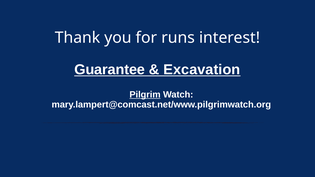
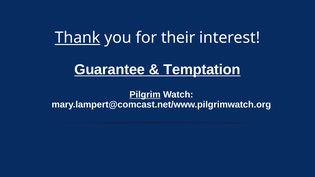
Thank underline: none -> present
runs: runs -> their
Excavation: Excavation -> Temptation
